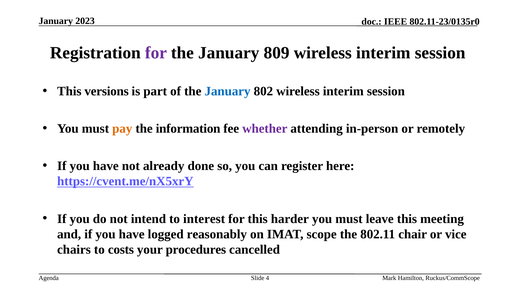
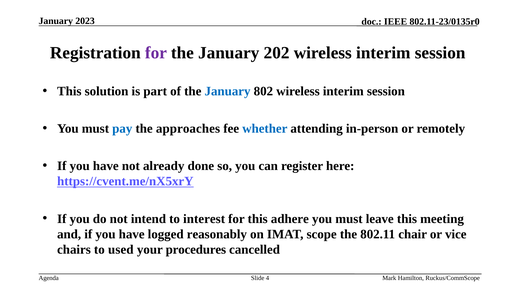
809: 809 -> 202
versions: versions -> solution
pay colour: orange -> blue
information: information -> approaches
whether colour: purple -> blue
harder: harder -> adhere
costs: costs -> used
